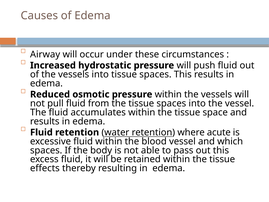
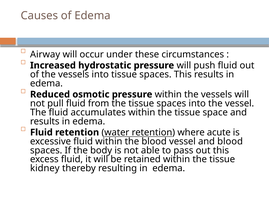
and which: which -> blood
effects: effects -> kidney
